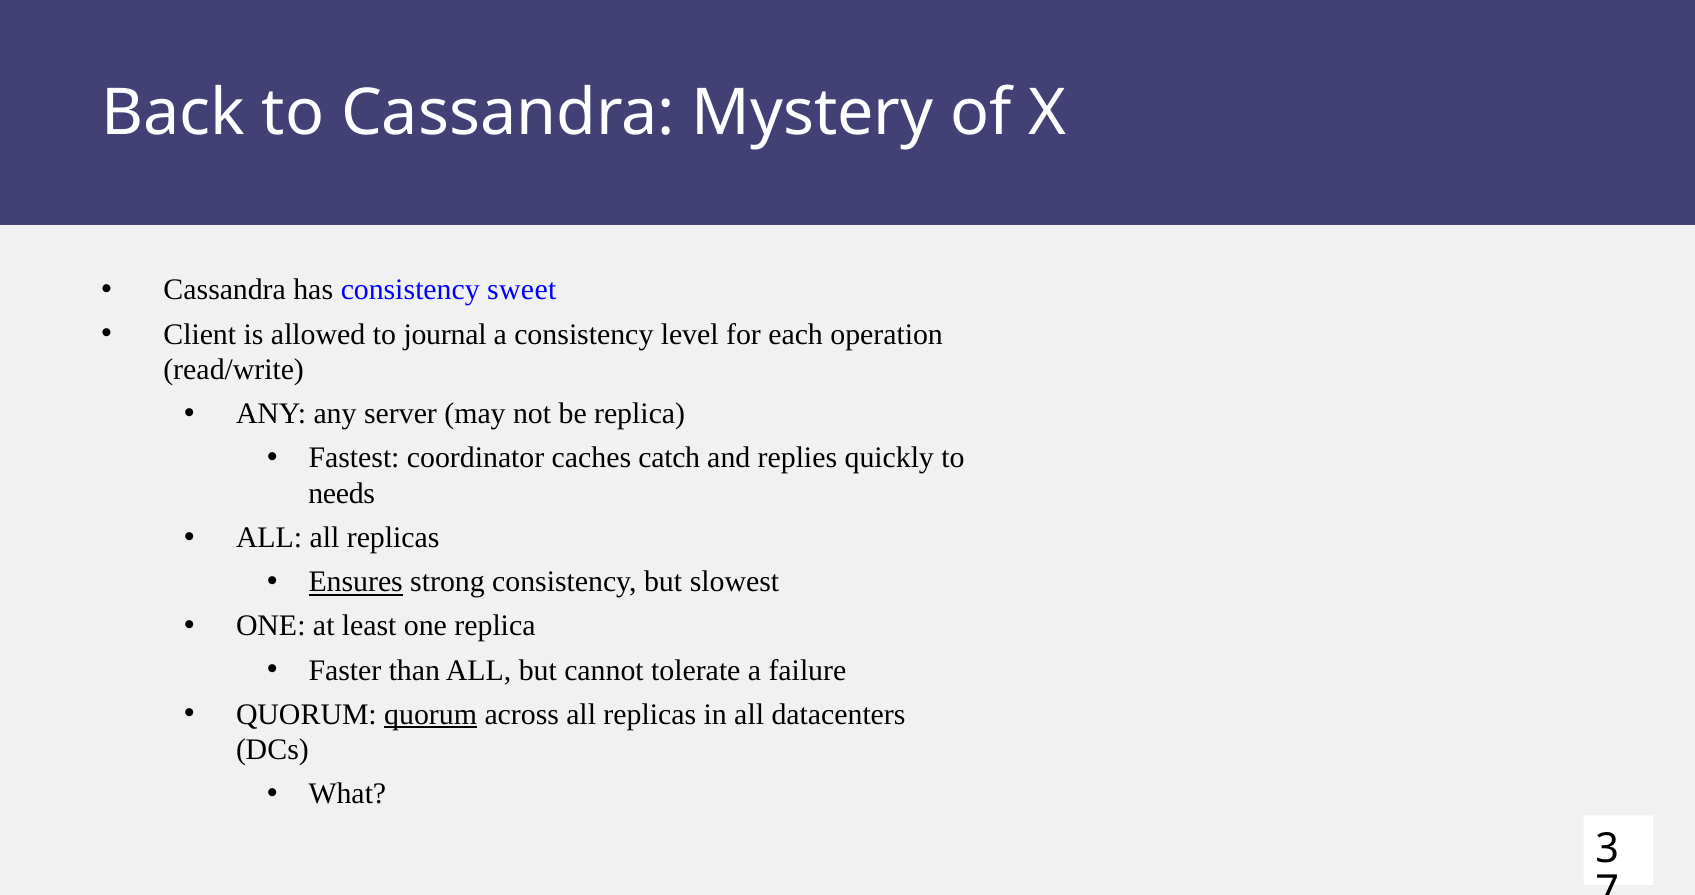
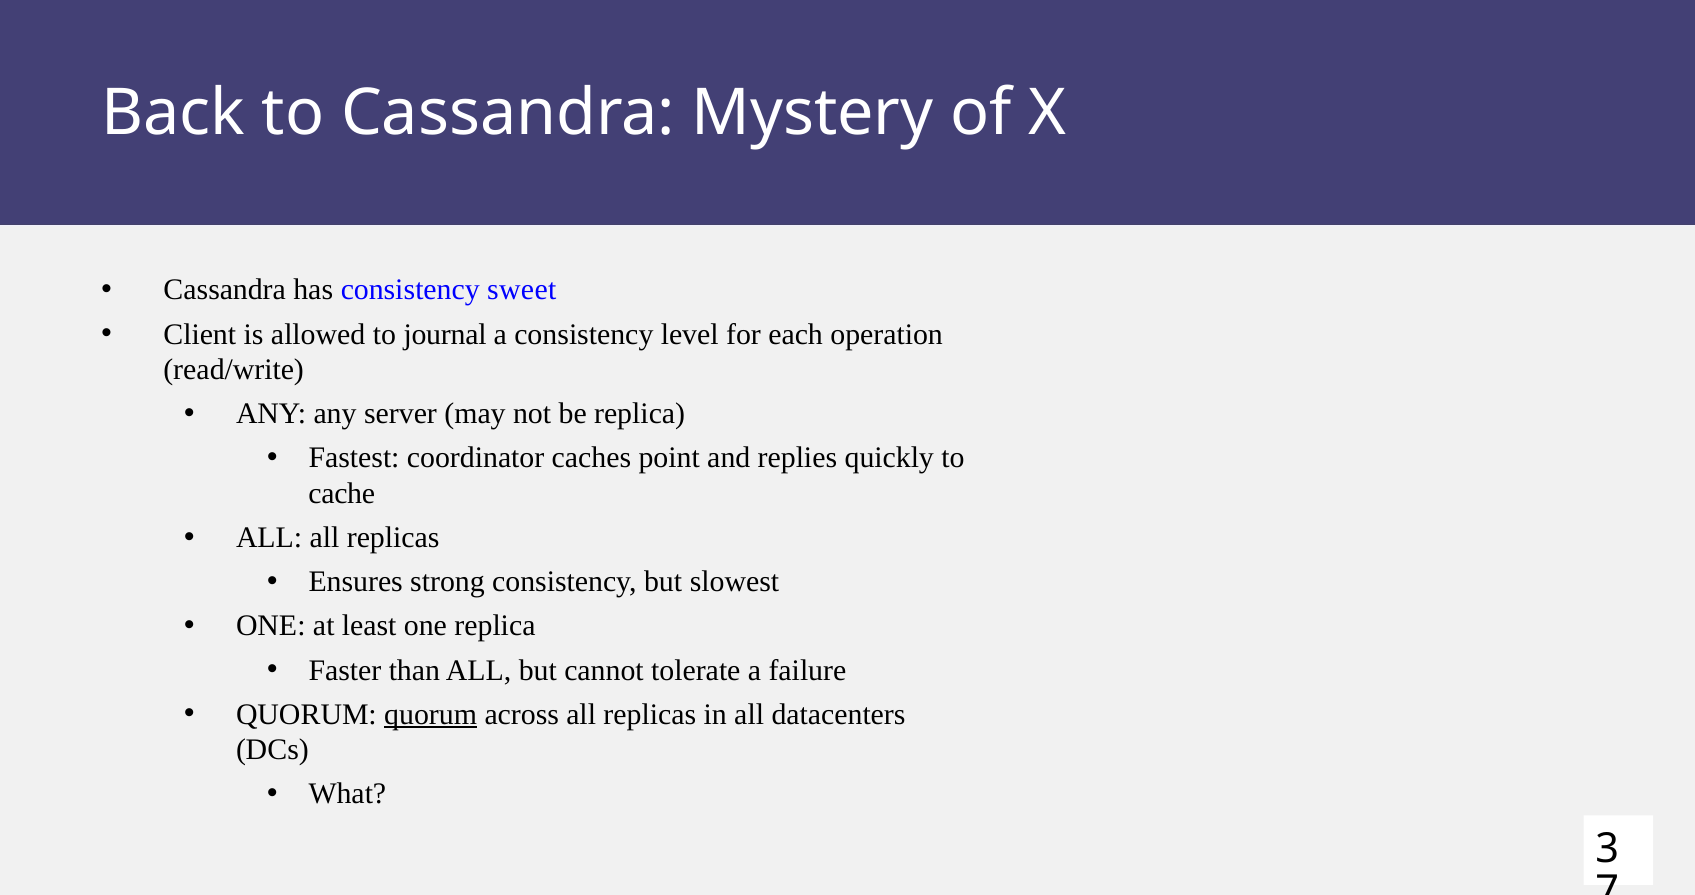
catch: catch -> point
needs: needs -> cache
Ensures underline: present -> none
